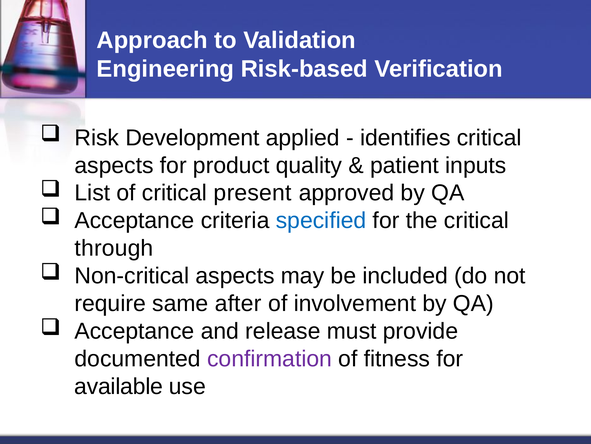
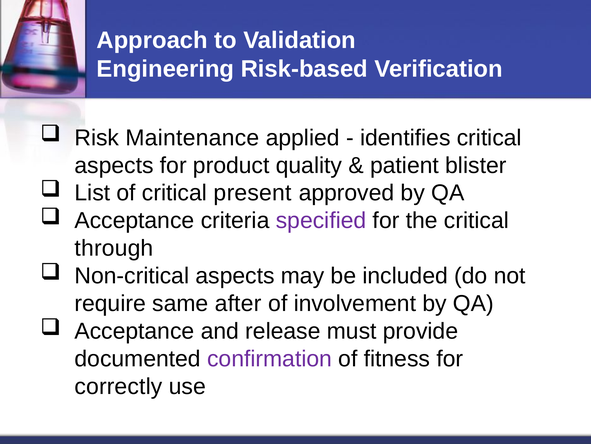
Development: Development -> Maintenance
inputs: inputs -> blister
specified colour: blue -> purple
available: available -> correctly
